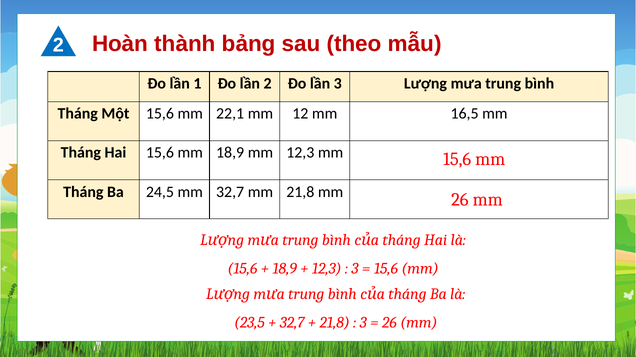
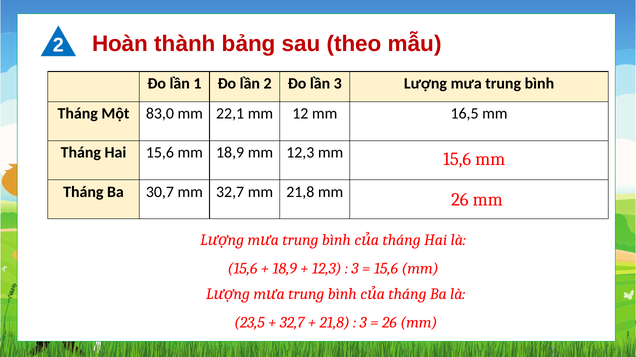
Một 15,6: 15,6 -> 83,0
24,5: 24,5 -> 30,7
